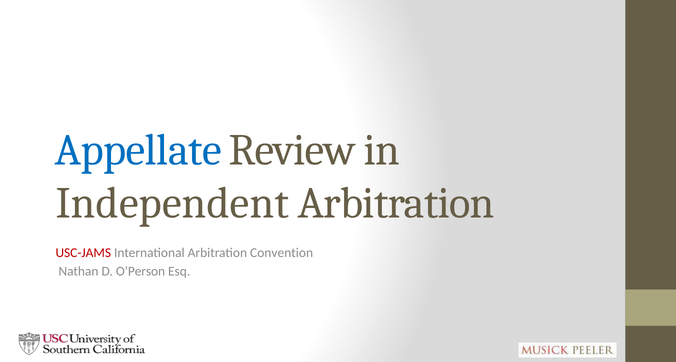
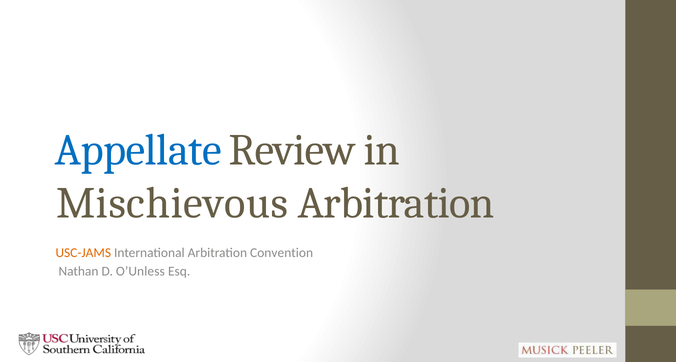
Independent: Independent -> Mischievous
USC-JAMS colour: red -> orange
O’Person: O’Person -> O’Unless
